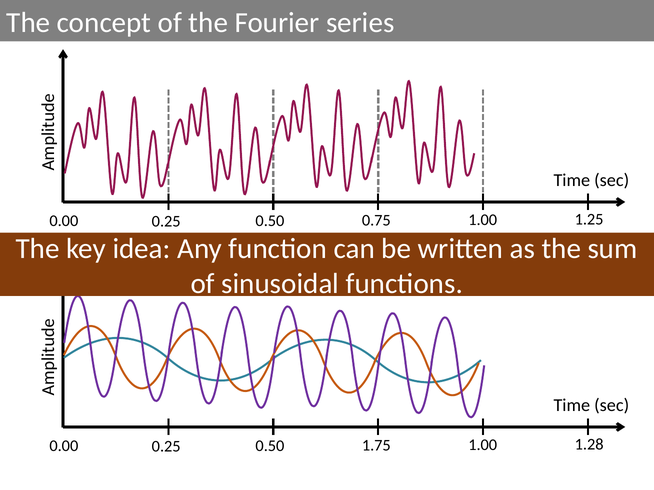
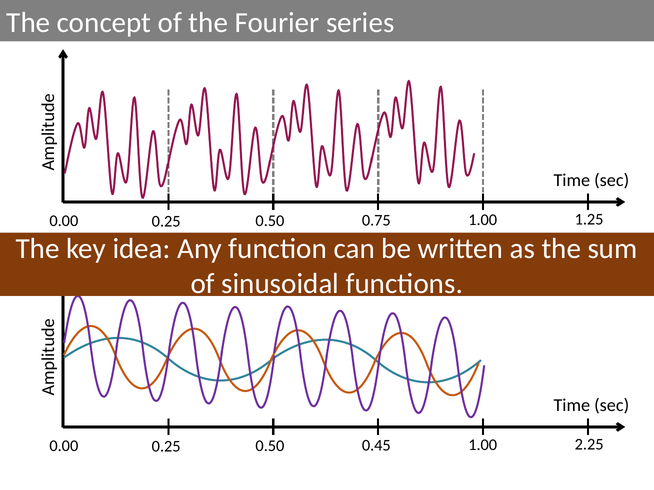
1.75: 1.75 -> 0.45
1.28: 1.28 -> 2.25
